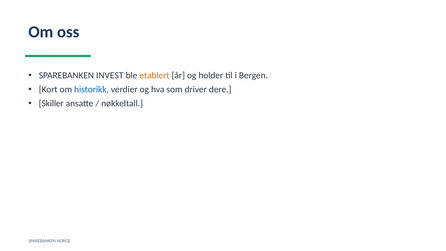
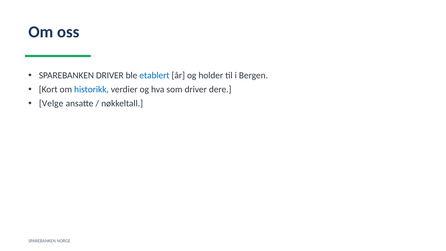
SPAREBANKEN INVEST: INVEST -> DRIVER
etablert colour: orange -> blue
Skiller: Skiller -> Velge
